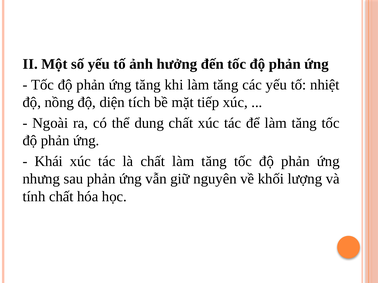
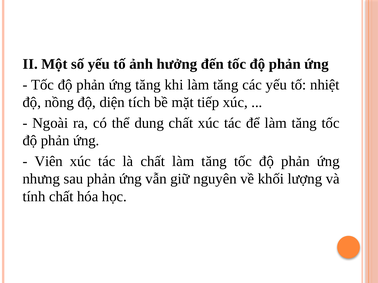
Khái: Khái -> Viên
